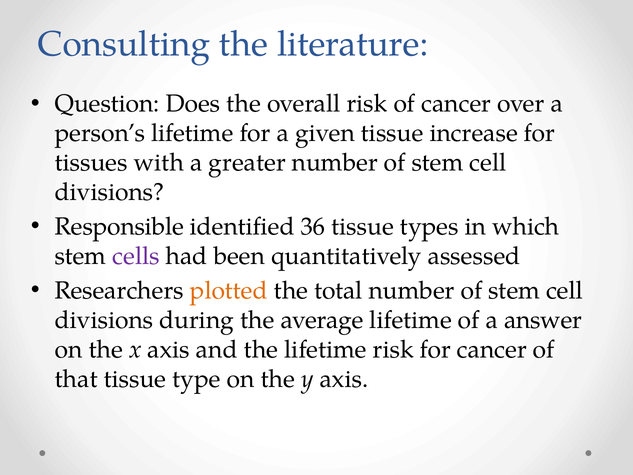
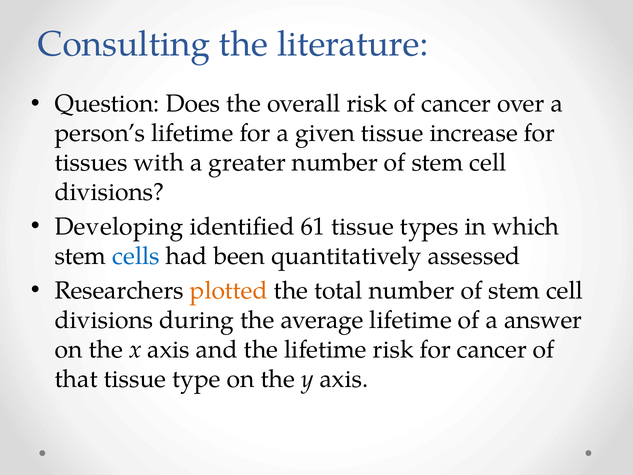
Responsible: Responsible -> Developing
36: 36 -> 61
cells colour: purple -> blue
